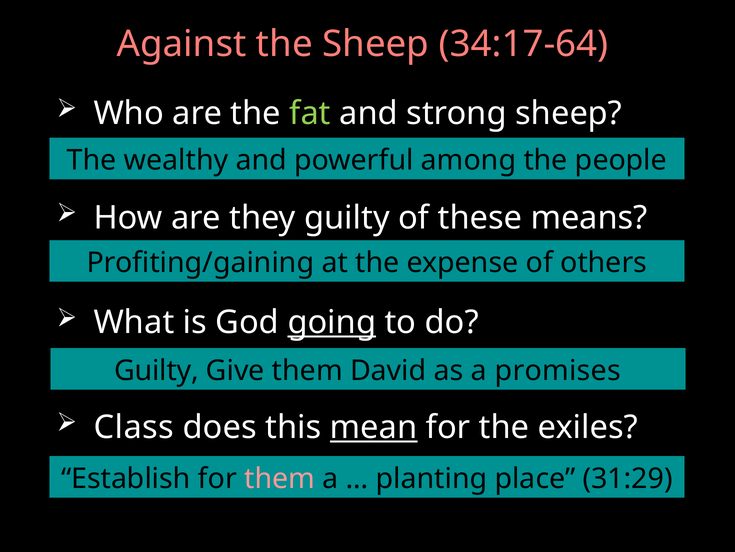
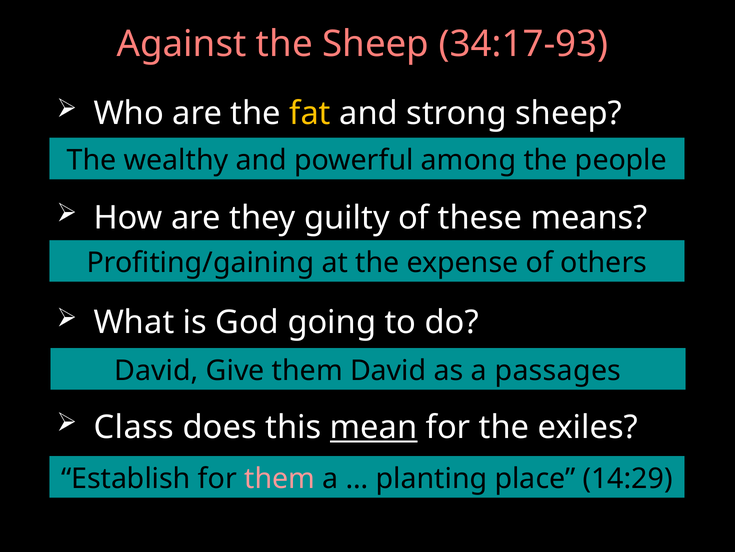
34:17-64: 34:17-64 -> 34:17-93
fat colour: light green -> yellow
going underline: present -> none
Guilty at (156, 370): Guilty -> David
promises: promises -> passages
31:29: 31:29 -> 14:29
